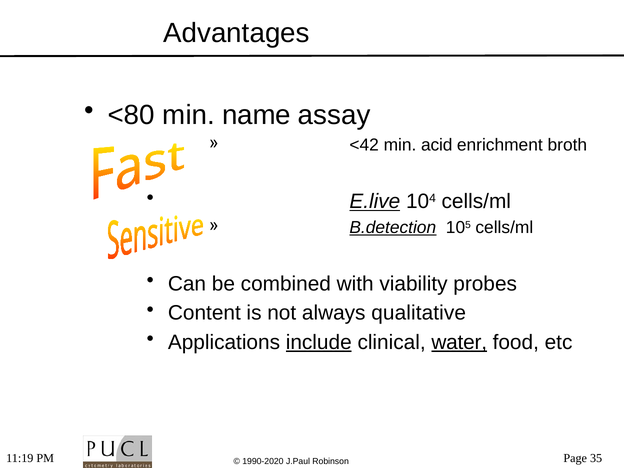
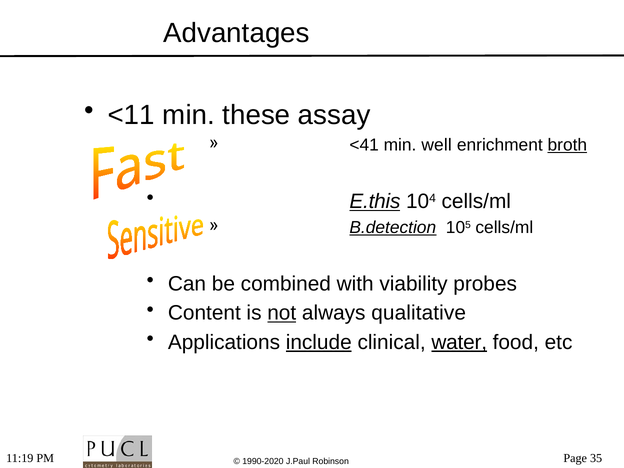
<80: <80 -> <11
name: name -> these
<42: <42 -> <41
acid: acid -> well
broth underline: none -> present
E.live: E.live -> E.this
not underline: none -> present
